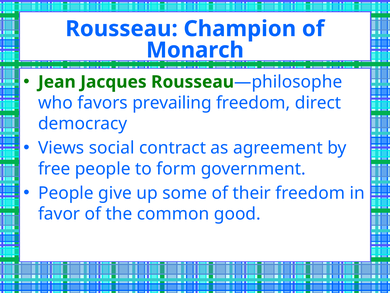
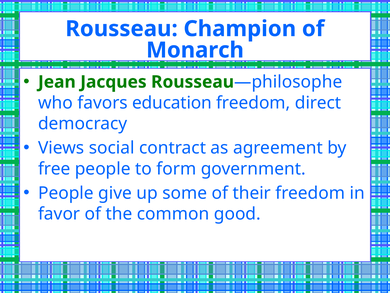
prevailing: prevailing -> education
